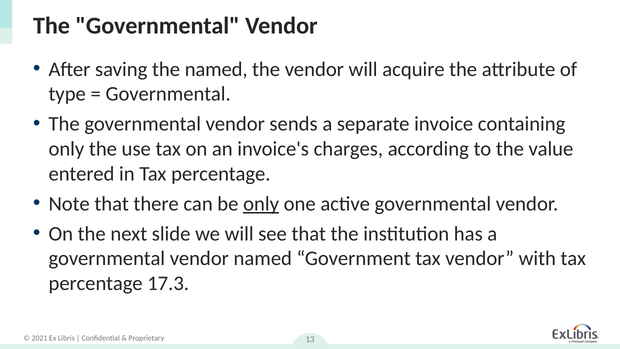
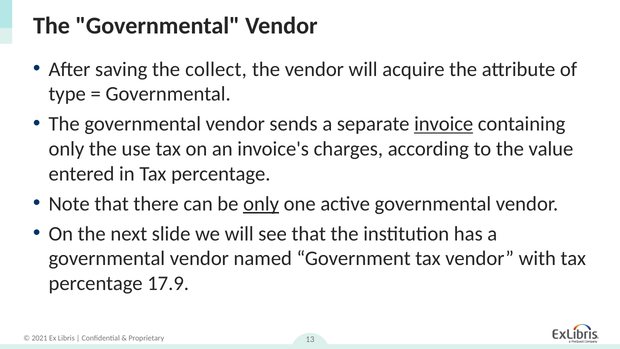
the named: named -> collect
invoice underline: none -> present
17.3: 17.3 -> 17.9
